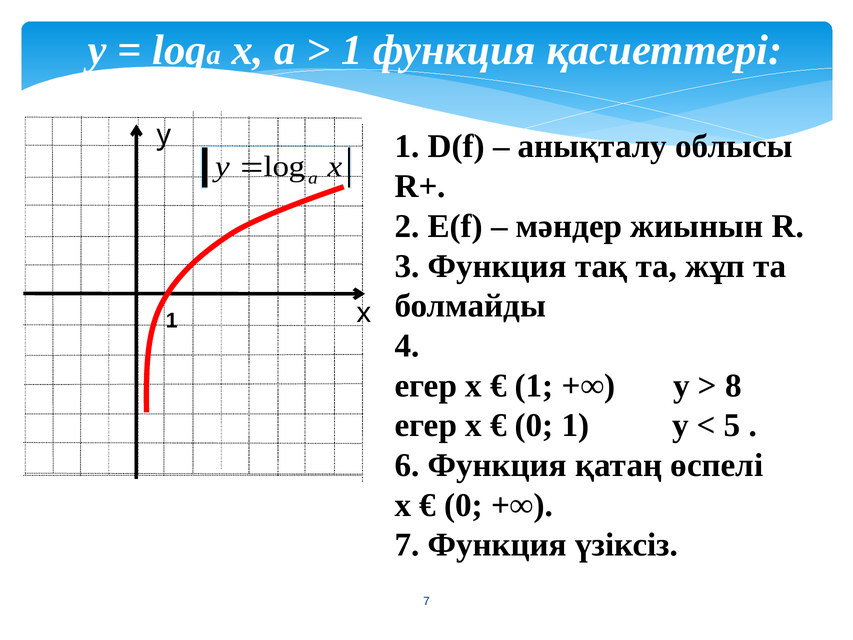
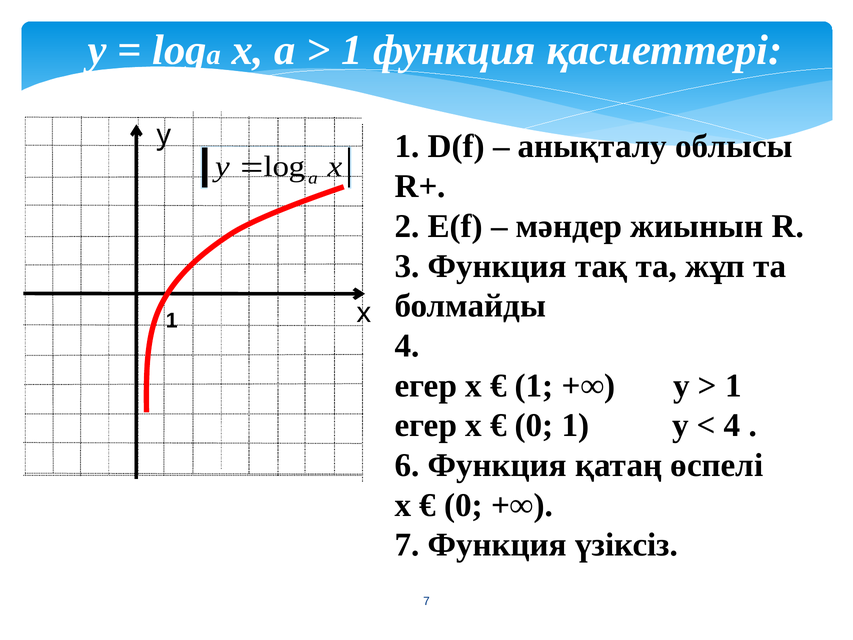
8 at (733, 385): 8 -> 1
5 at (732, 425): 5 -> 4
